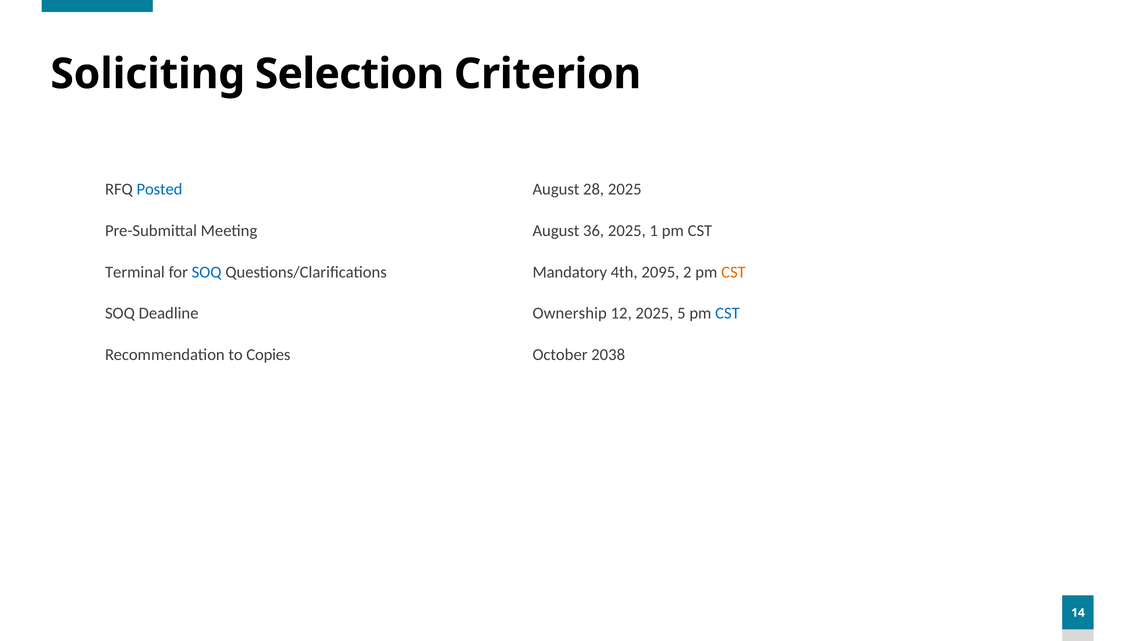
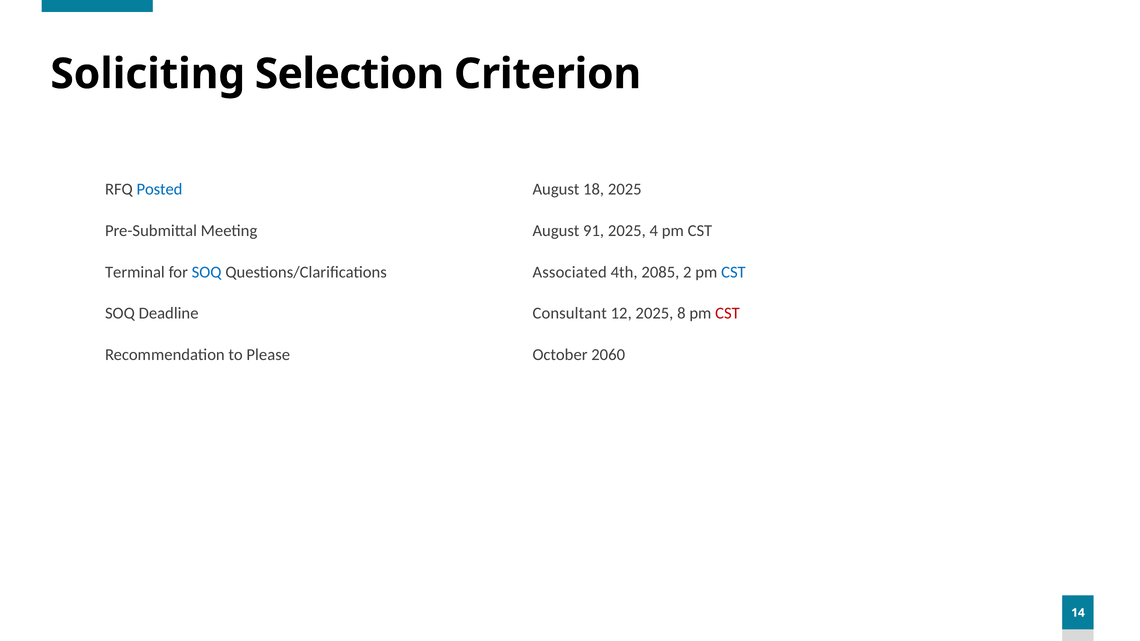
28: 28 -> 18
36: 36 -> 91
1: 1 -> 4
Mandatory: Mandatory -> Associated
2095: 2095 -> 2085
CST at (733, 272) colour: orange -> blue
Ownership: Ownership -> Consultant
5: 5 -> 8
CST at (728, 314) colour: blue -> red
Copies: Copies -> Please
2038: 2038 -> 2060
